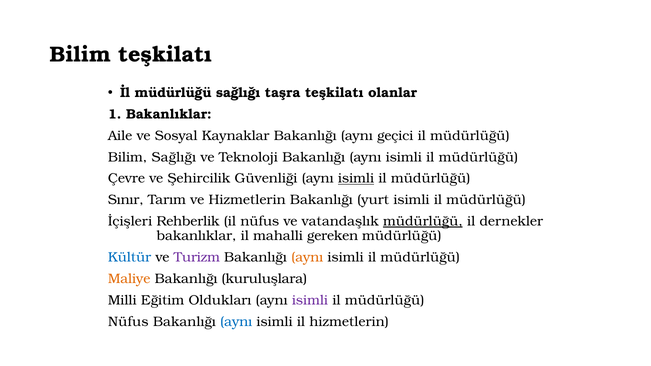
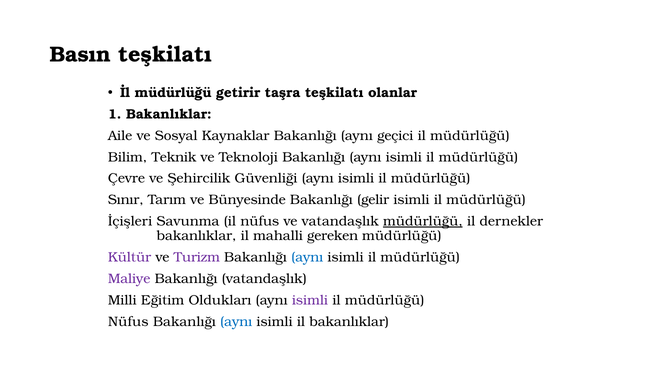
Bilim at (80, 55): Bilim -> Basın
müdürlüğü sağlığı: sağlığı -> getirir
Bilim Sağlığı: Sağlığı -> Teknik
isimli at (356, 179) underline: present -> none
ve Hizmetlerin: Hizmetlerin -> Bünyesinde
yurt: yurt -> gelir
Rehberlik: Rehberlik -> Savunma
Kültür colour: blue -> purple
aynı at (307, 257) colour: orange -> blue
Maliye colour: orange -> purple
Bakanlığı kuruluşlara: kuruluşlara -> vatandaşlık
il hizmetlerin: hizmetlerin -> bakanlıklar
